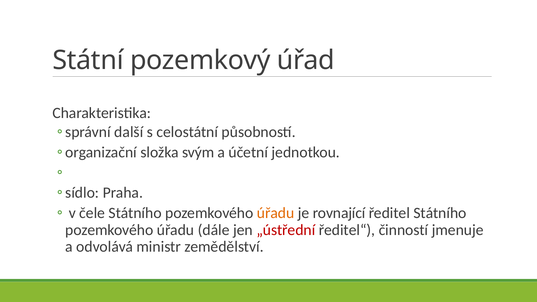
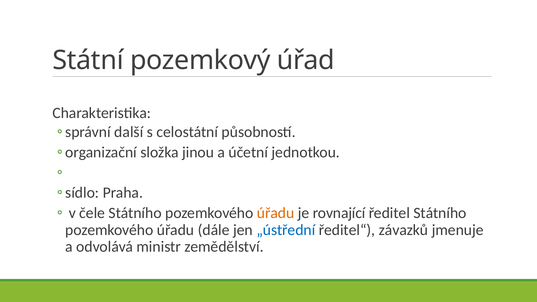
svým: svým -> jinou
„ústřední colour: red -> blue
činností: činností -> závazků
